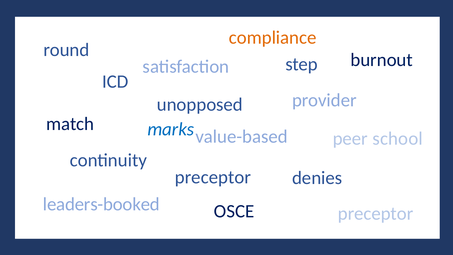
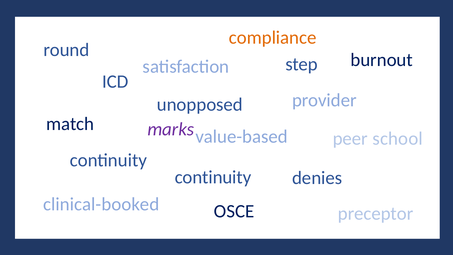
marks colour: blue -> purple
preceptor at (213, 177): preceptor -> continuity
leaders-booked: leaders-booked -> clinical-booked
